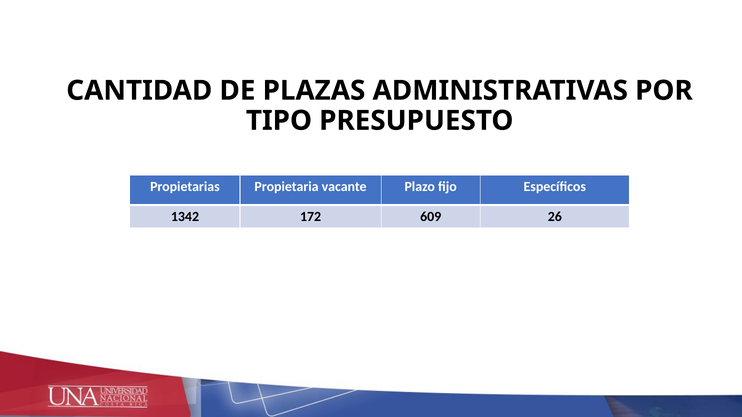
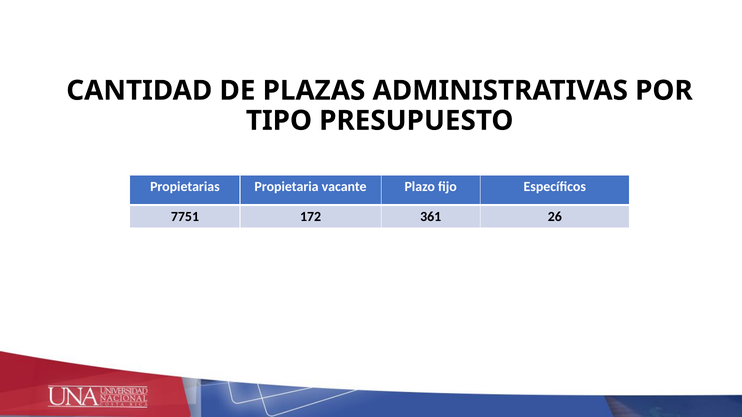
1342: 1342 -> 7751
609: 609 -> 361
